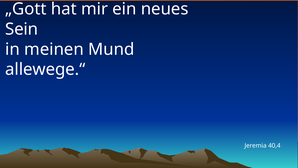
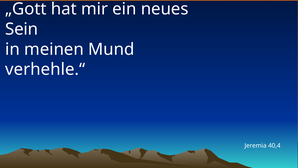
allewege.“: allewege.“ -> verhehle.“
